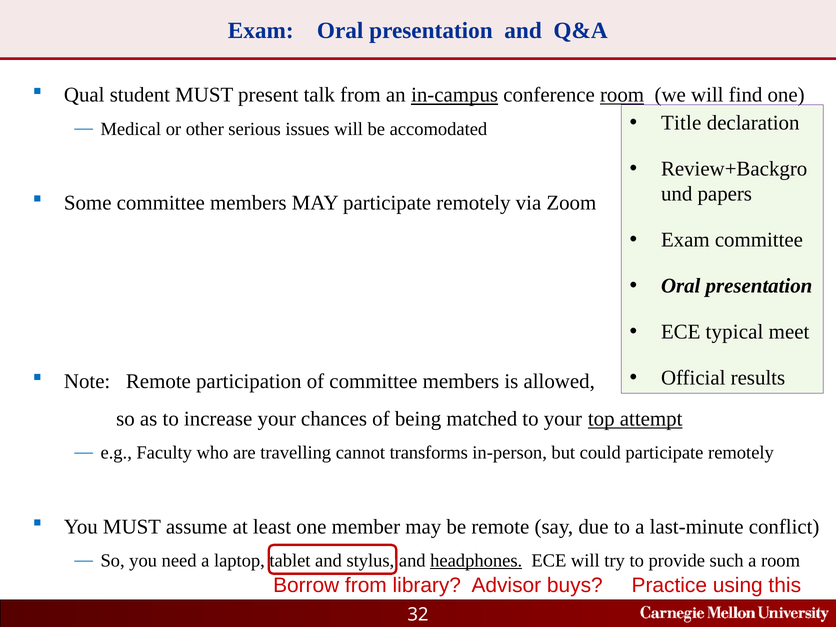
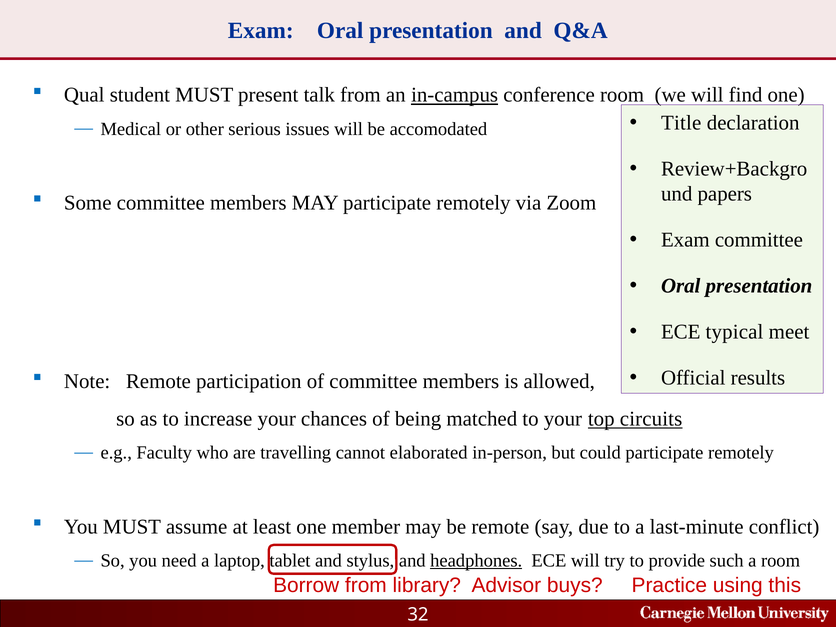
room at (622, 95) underline: present -> none
attempt: attempt -> circuits
transforms: transforms -> elaborated
